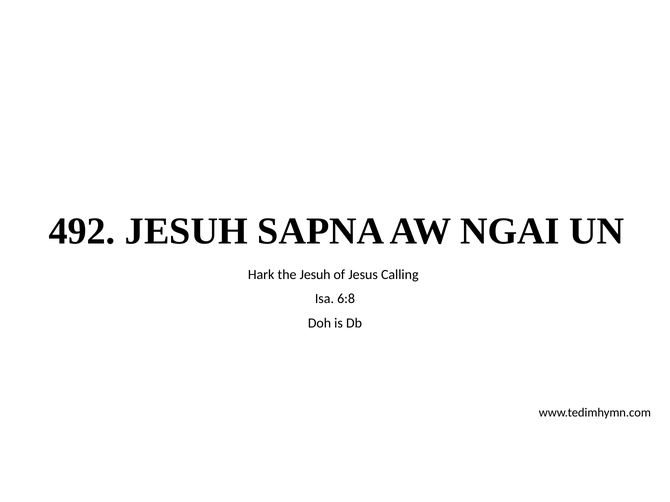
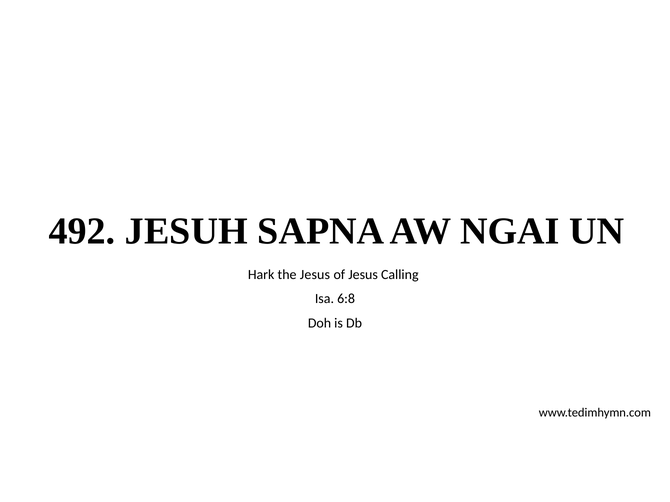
the Jesuh: Jesuh -> Jesus
